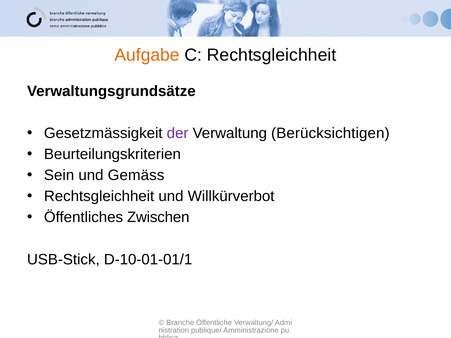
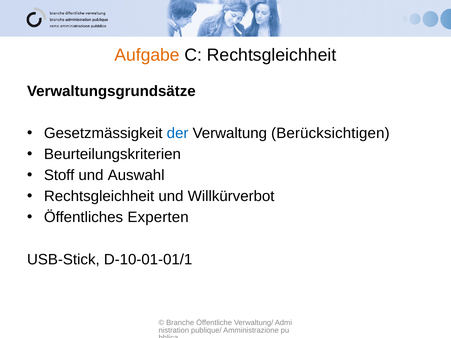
der colour: purple -> blue
Sein: Sein -> Stoff
Gemäss: Gemäss -> Auswahl
Zwischen: Zwischen -> Experten
